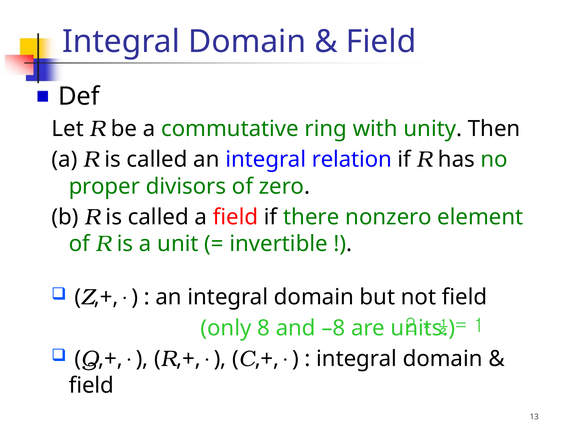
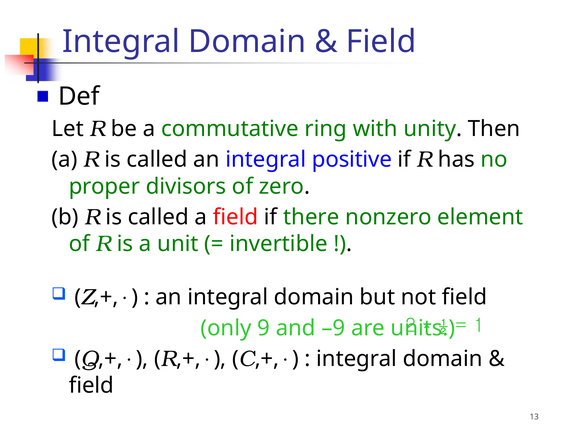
relation: relation -> positive
8: 8 -> 9
–8: –8 -> –9
